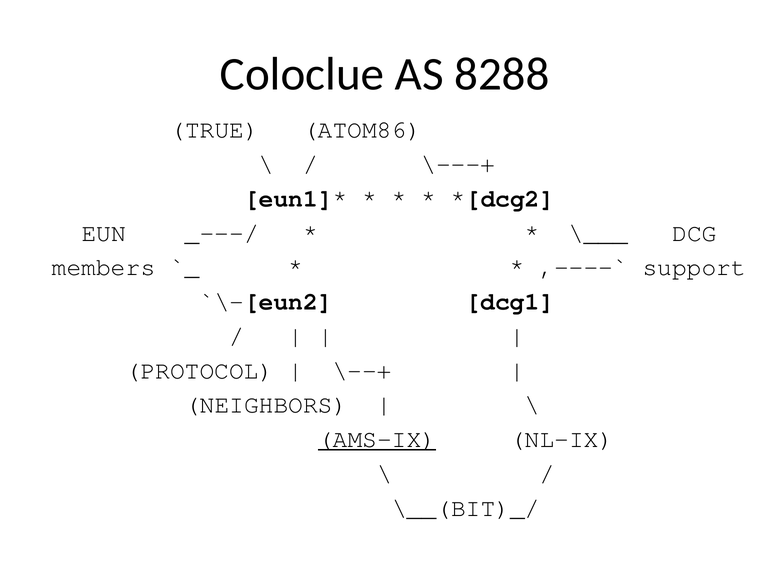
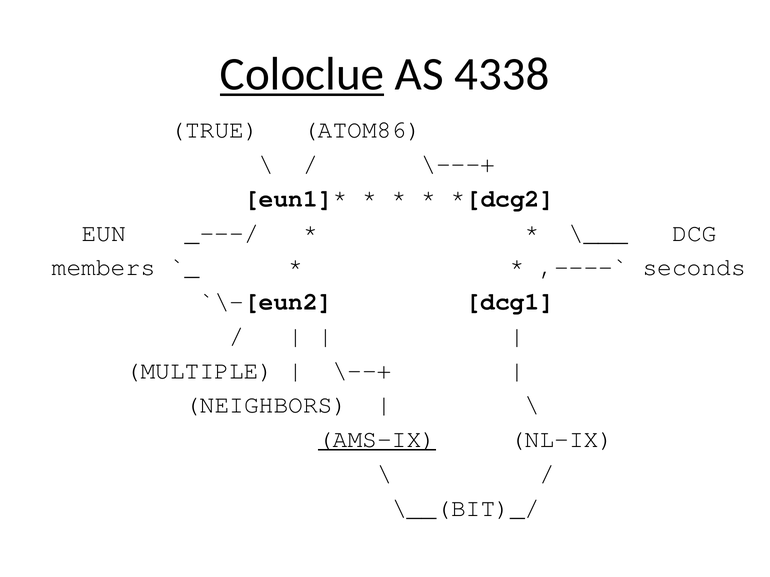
Coloclue underline: none -> present
8288: 8288 -> 4338
support: support -> seconds
PROTOCOL: PROTOCOL -> MULTIPLE
